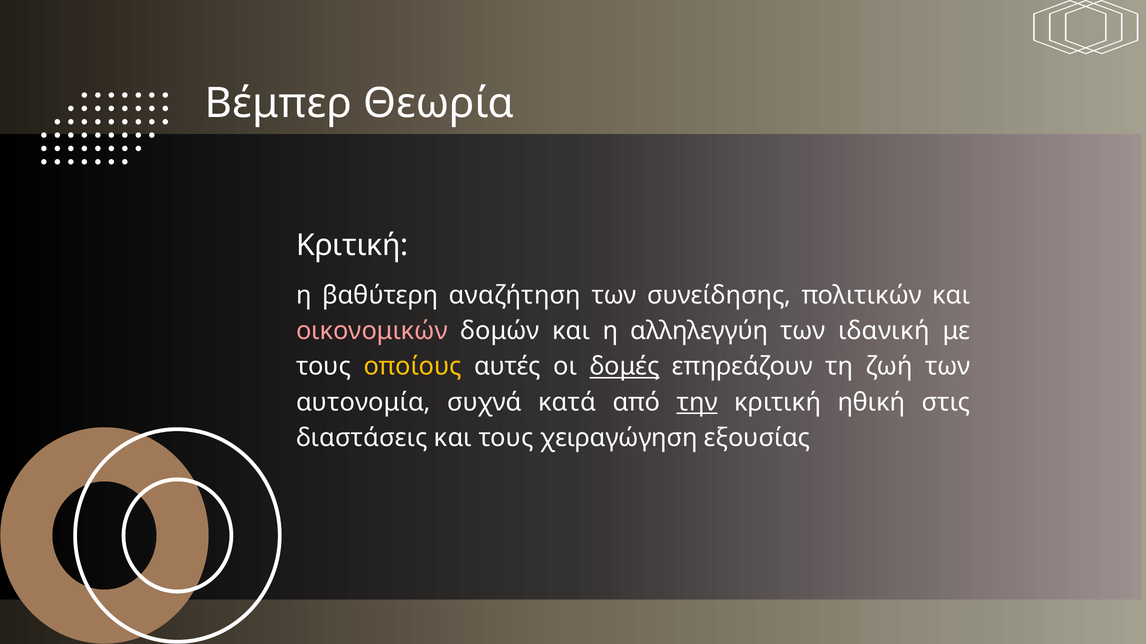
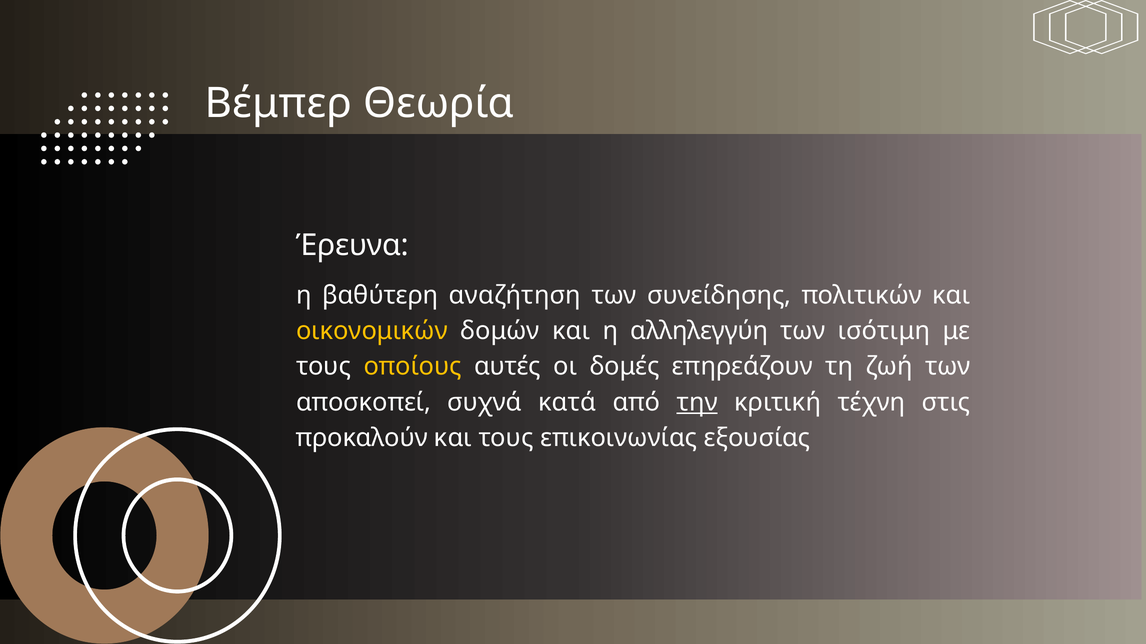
Κριτική at (352, 245): Κριτική -> Έρευνα
οικονομικών colour: pink -> yellow
ιδανική: ιδανική -> ισότιμη
δομές underline: present -> none
αυτονομία: αυτονομία -> αποσκοπεί
ηθική: ηθική -> τέχνη
διαστάσεις: διαστάσεις -> προκαλούν
χειραγώγηση: χειραγώγηση -> επικοινωνίας
